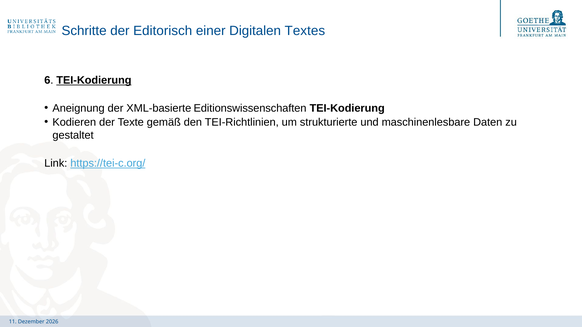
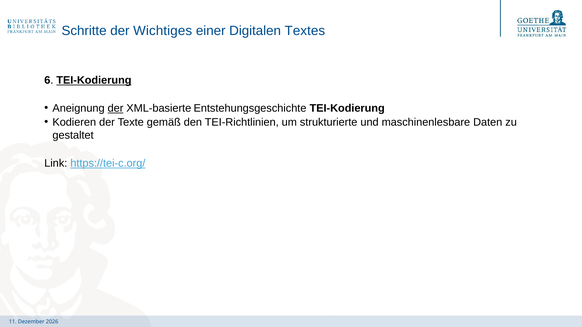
Editorisch: Editorisch -> Wichtiges
der at (116, 108) underline: none -> present
Editionswissenschaften: Editionswissenschaften -> Entstehungsgeschichte
